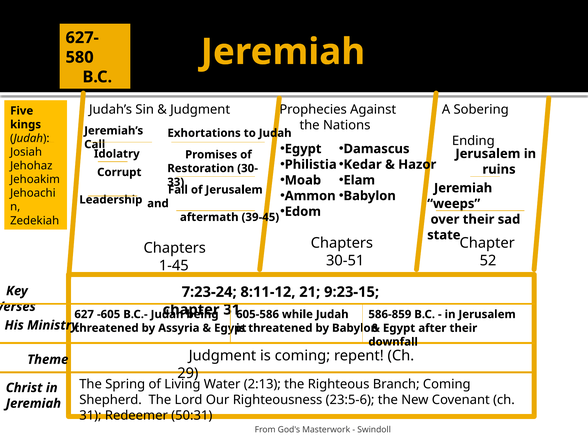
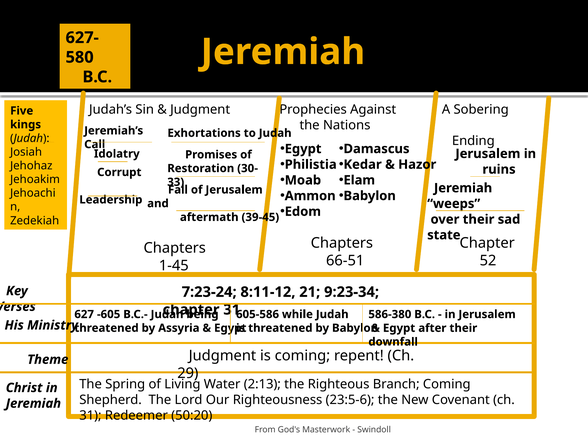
30-51: 30-51 -> 66-51
9:23-15: 9:23-15 -> 9:23-34
586-859: 586-859 -> 586-380
50:31: 50:31 -> 50:20
